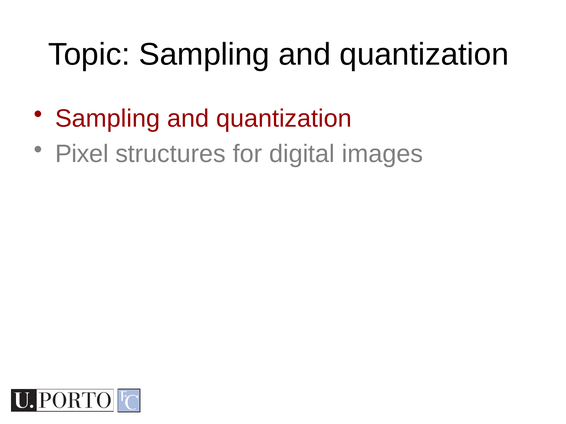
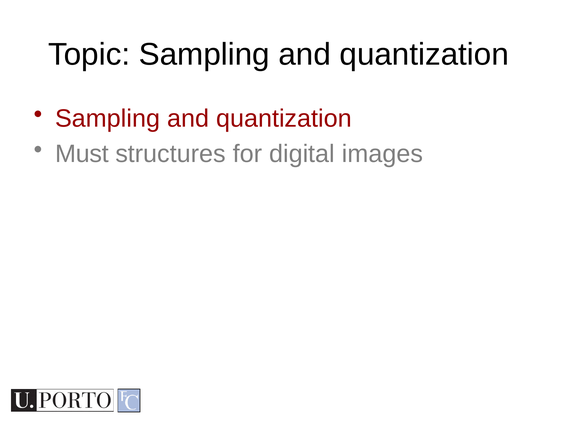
Pixel: Pixel -> Must
